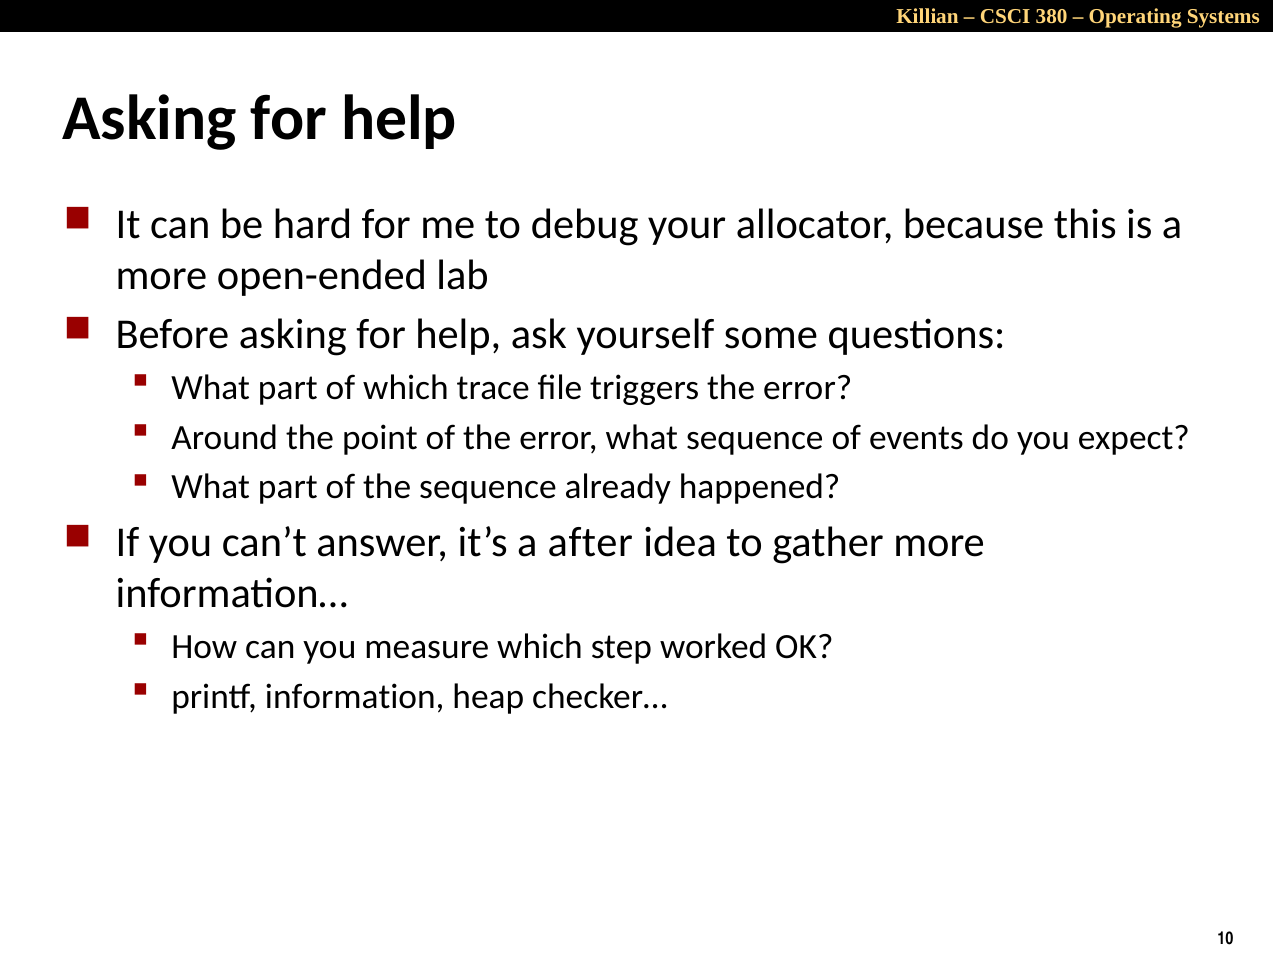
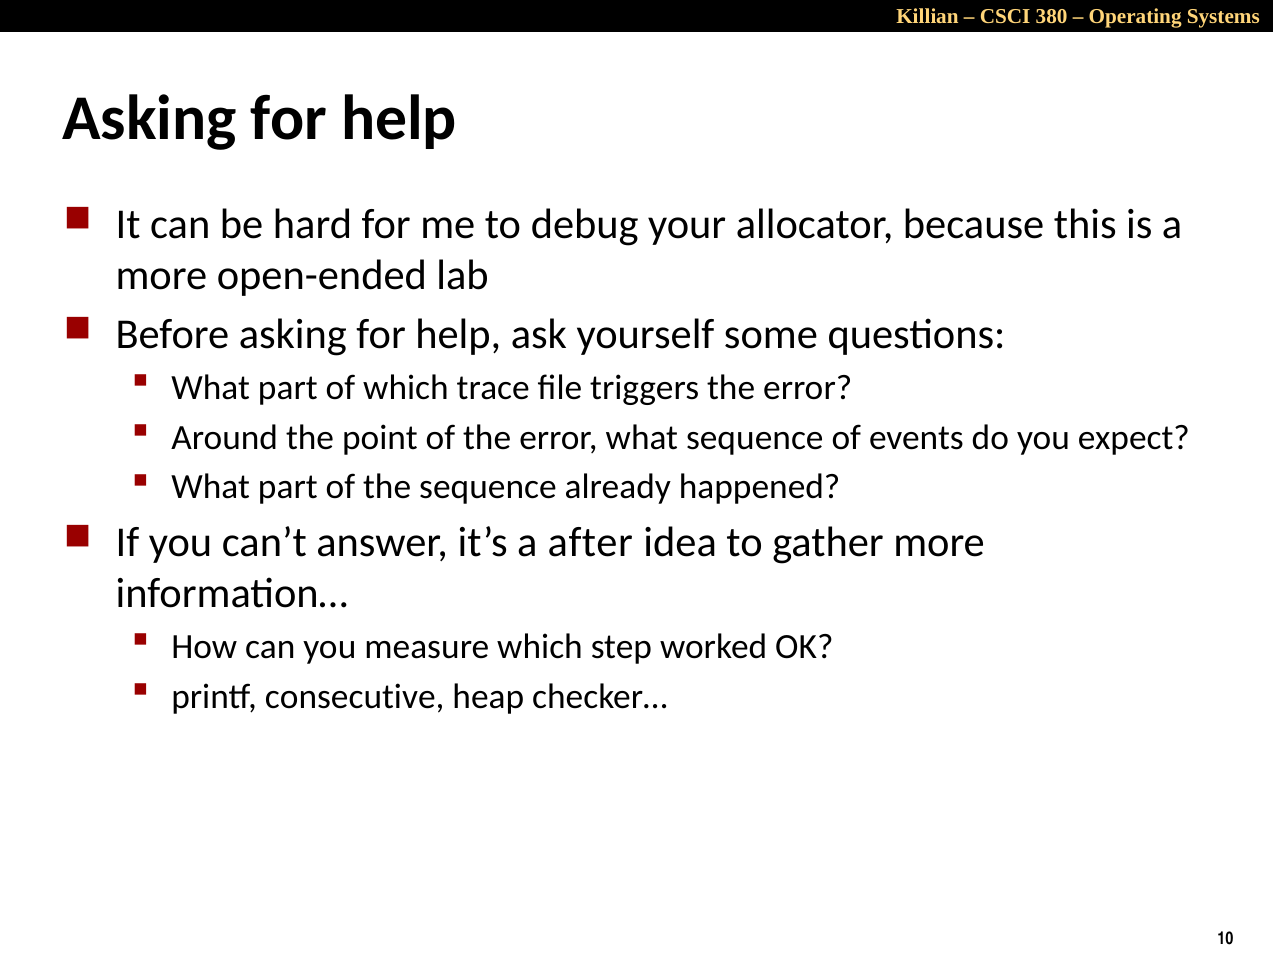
information: information -> consecutive
